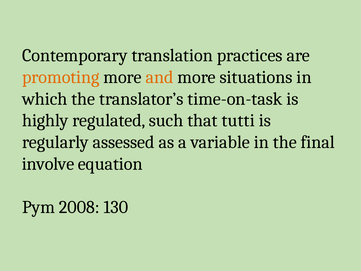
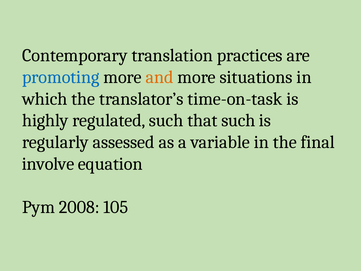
promoting colour: orange -> blue
that tutti: tutti -> such
130: 130 -> 105
